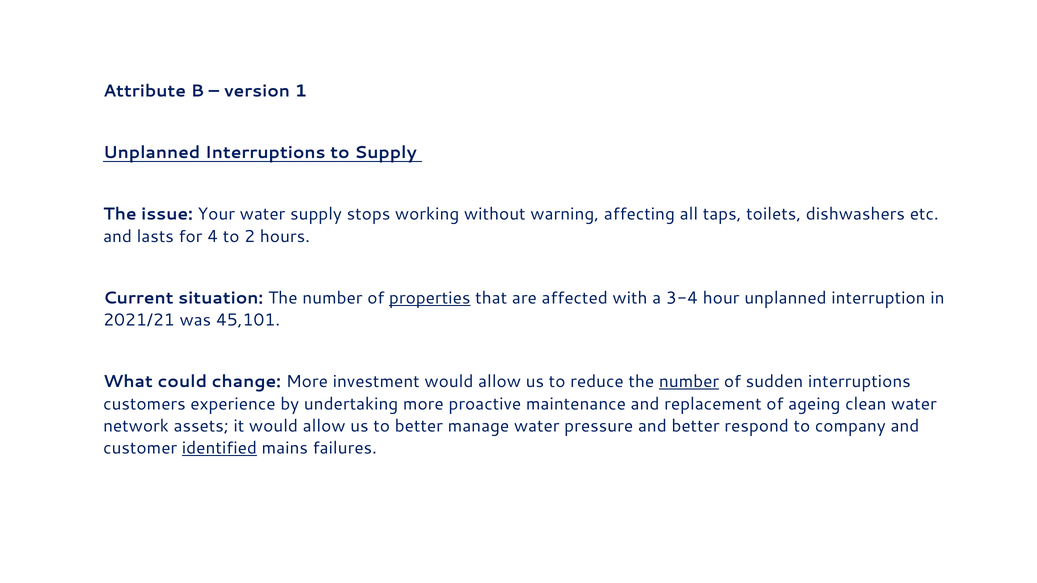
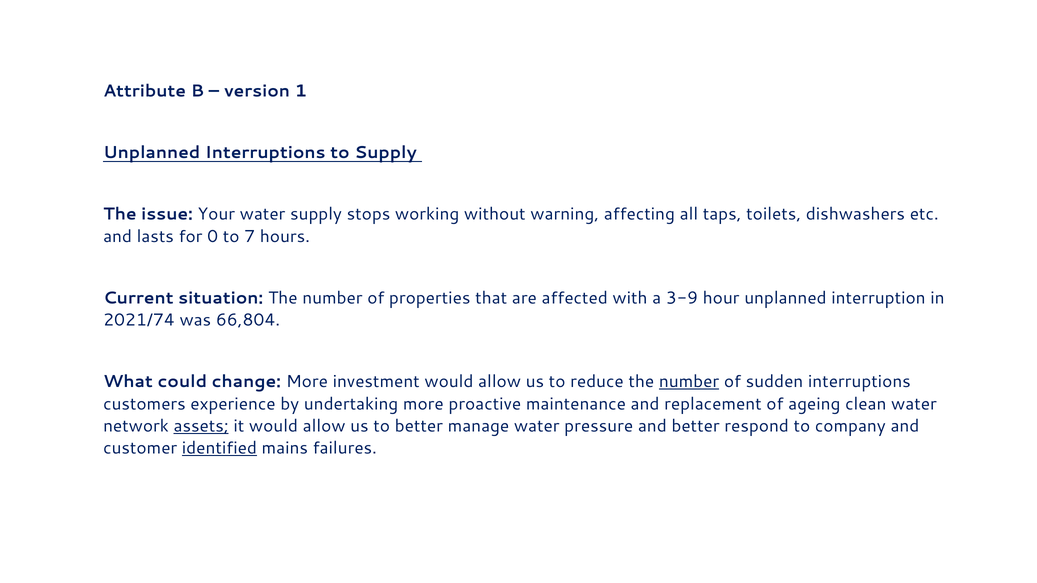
4: 4 -> 0
2: 2 -> 7
properties underline: present -> none
3-4: 3-4 -> 3-9
2021/21: 2021/21 -> 2021/74
45,101: 45,101 -> 66,804
assets underline: none -> present
